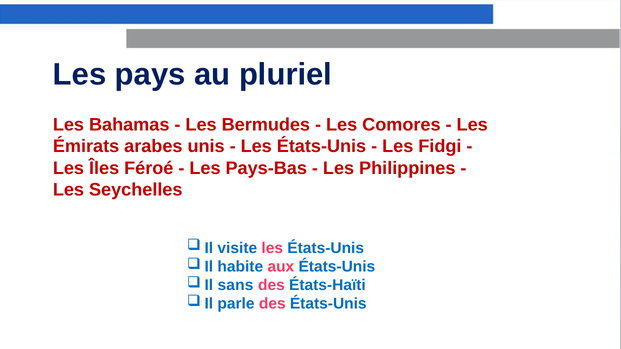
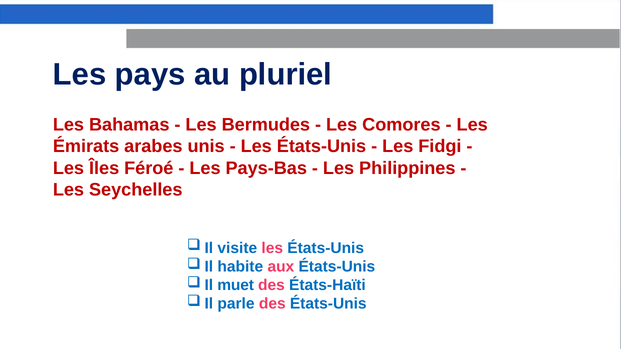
sans: sans -> muet
